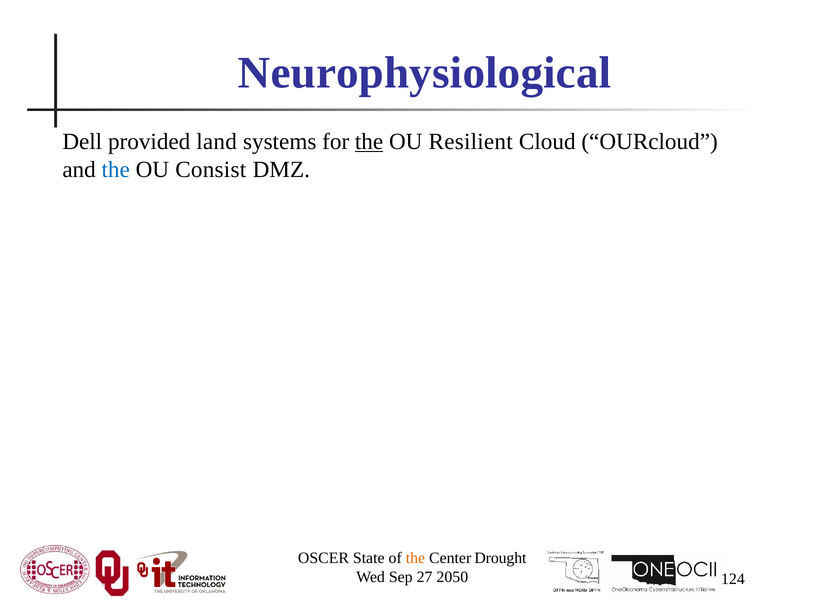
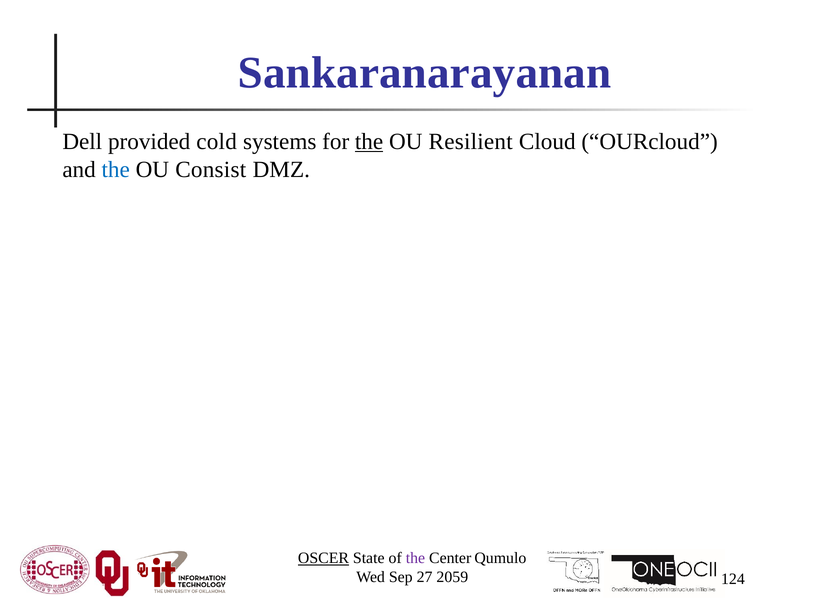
Neurophysiological: Neurophysiological -> Sankaranarayanan
land: land -> cold
OSCER underline: none -> present
the at (415, 559) colour: orange -> purple
Drought: Drought -> Qumulo
2050: 2050 -> 2059
